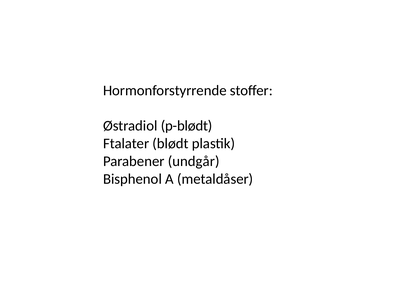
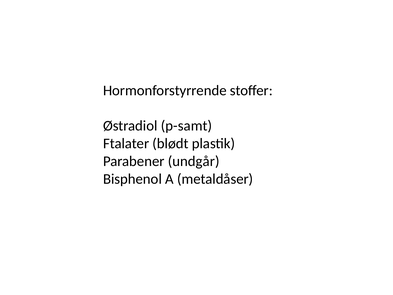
p-blødt: p-blødt -> p-samt
